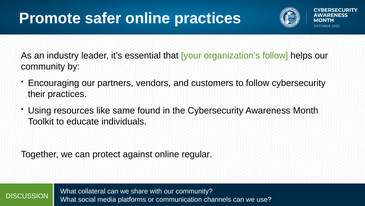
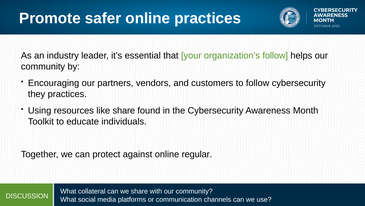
their: their -> they
like same: same -> share
